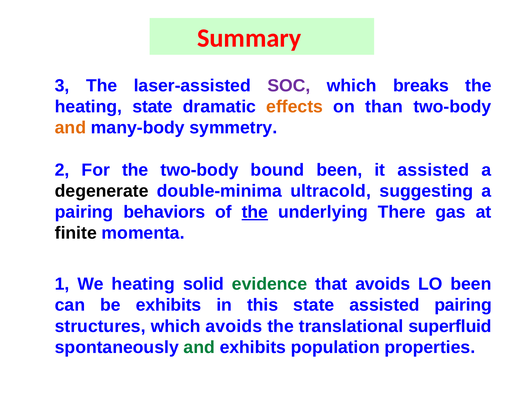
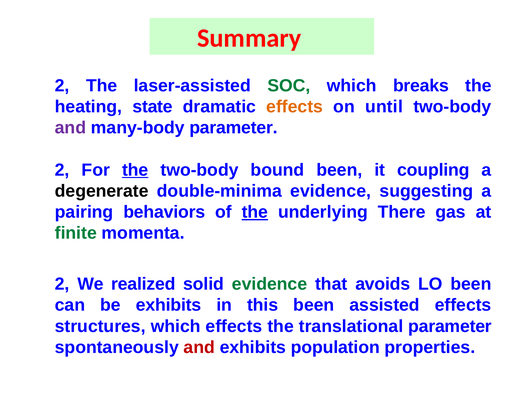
3 at (62, 86): 3 -> 2
SOC colour: purple -> green
than: than -> until
and at (70, 128) colour: orange -> purple
many-body symmetry: symmetry -> parameter
the at (135, 170) underline: none -> present
it assisted: assisted -> coupling
double-minima ultracold: ultracold -> evidence
finite colour: black -> green
1 at (62, 284): 1 -> 2
We heating: heating -> realized
this state: state -> been
assisted pairing: pairing -> effects
which avoids: avoids -> effects
translational superfluid: superfluid -> parameter
and at (199, 348) colour: green -> red
